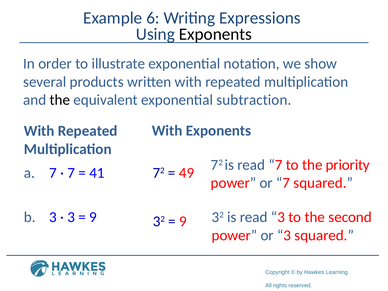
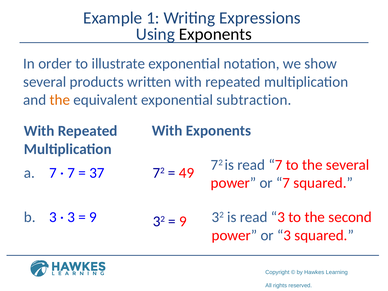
6: 6 -> 1
the at (60, 100) colour: black -> orange
the priority: priority -> several
41: 41 -> 37
